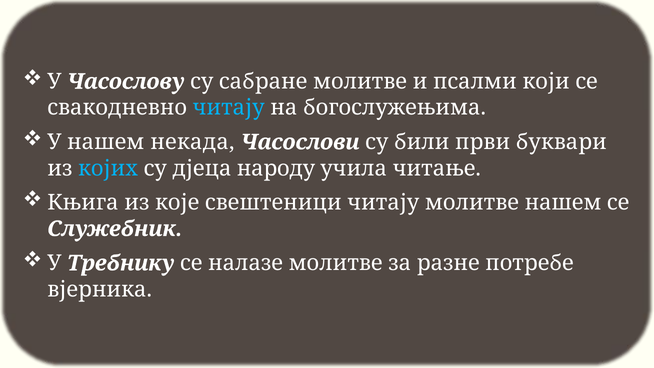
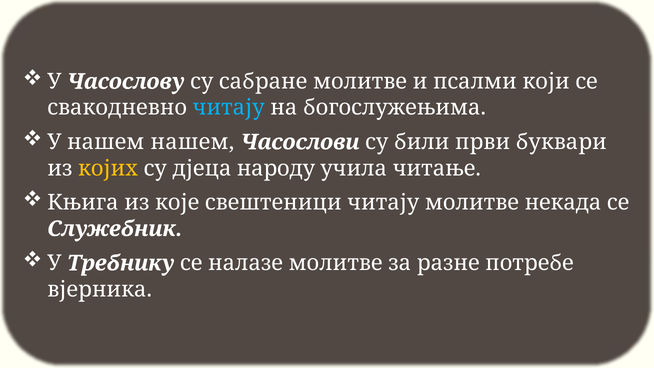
нашем некада: некада -> нашем
којих colour: light blue -> yellow
молитве нашем: нашем -> некада
